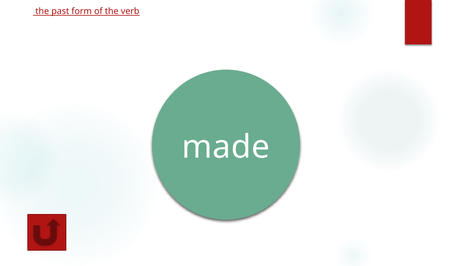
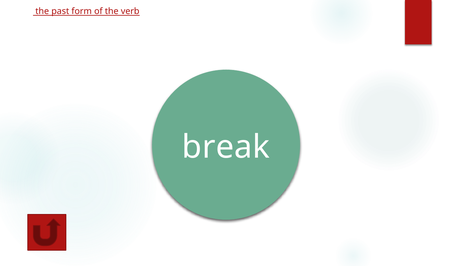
made: made -> break
